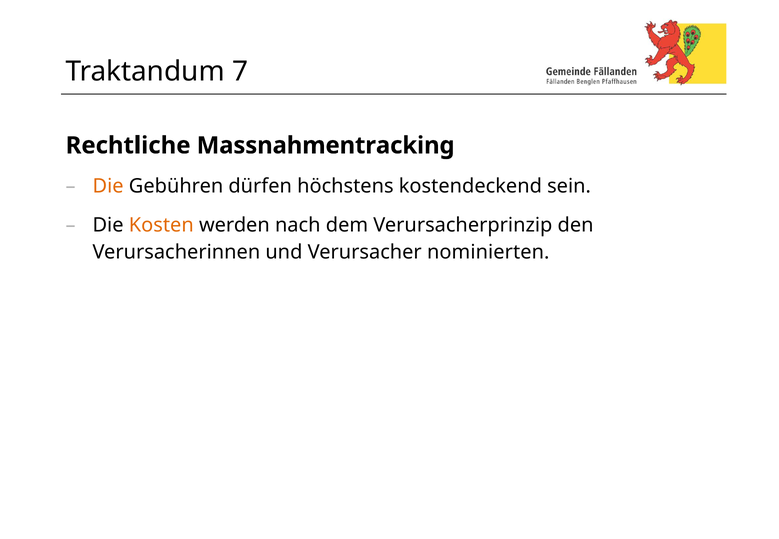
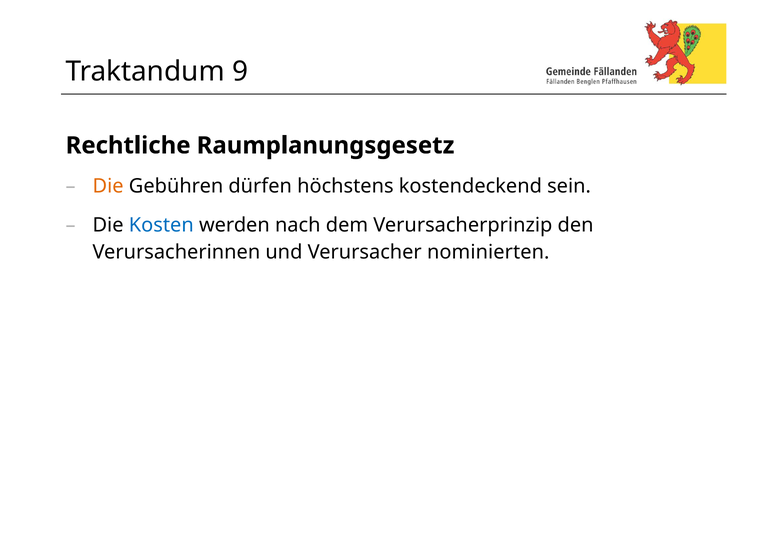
7: 7 -> 9
Massnahmentracking: Massnahmentracking -> Raumplanungsgesetz
Kosten colour: orange -> blue
